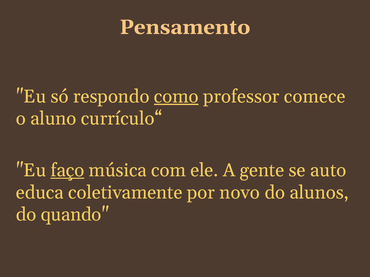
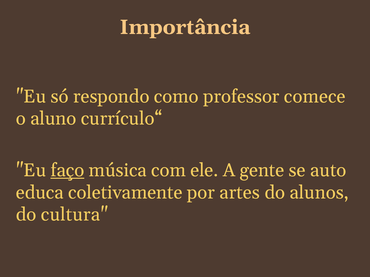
Pensamento: Pensamento -> Importância
como underline: present -> none
novo: novo -> artes
quando: quando -> cultura
